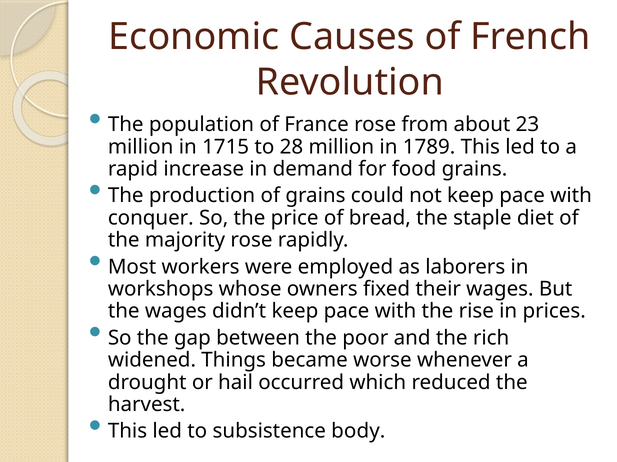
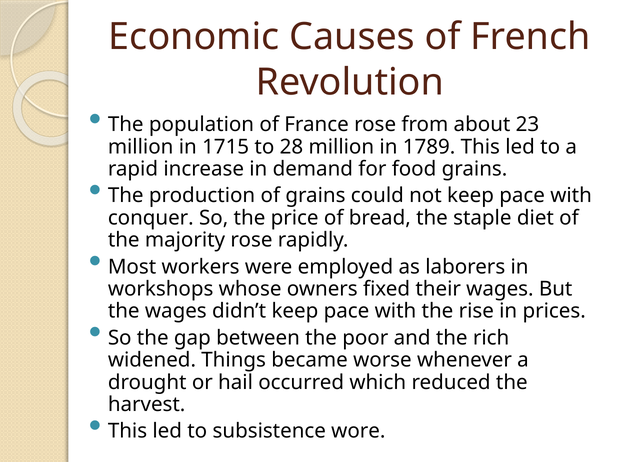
body: body -> wore
